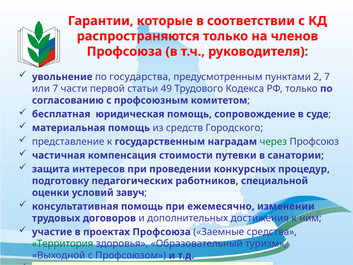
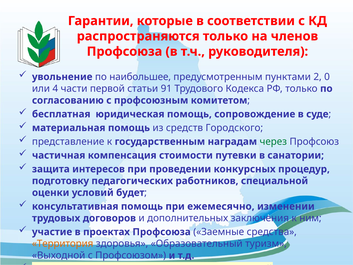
государства: государства -> наибольшее
2 7: 7 -> 0
или 7: 7 -> 4
49: 49 -> 91
завуч: завуч -> будет
достижения: достижения -> заключения
Территория colour: green -> orange
